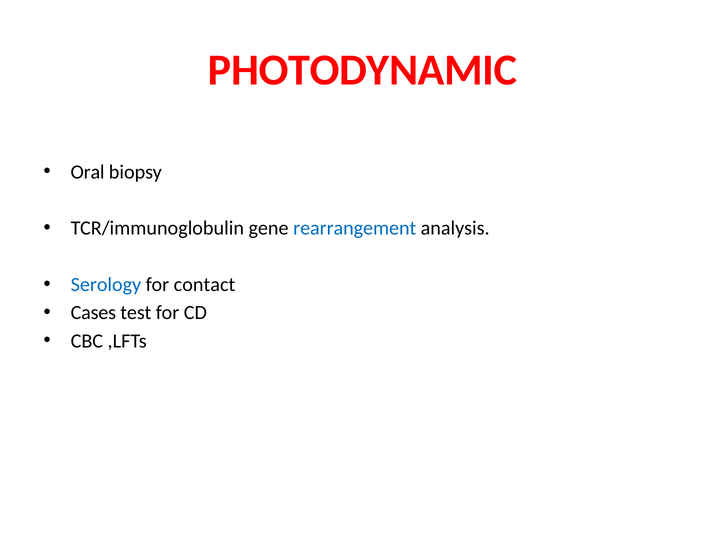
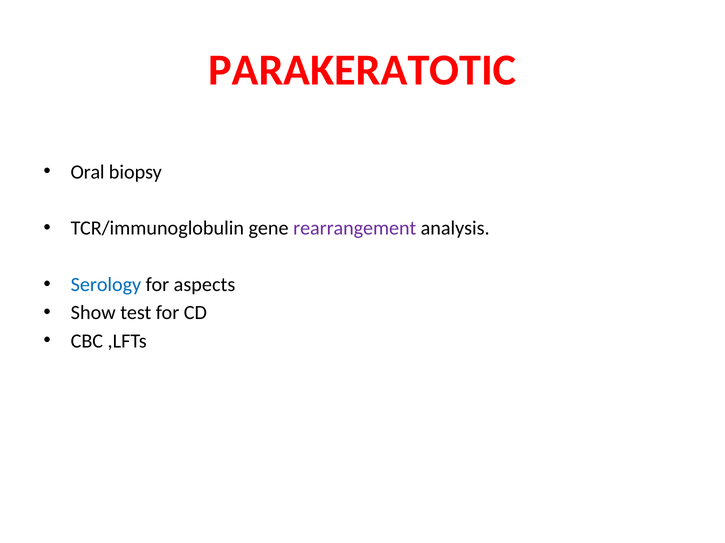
PHOTODYNAMIC: PHOTODYNAMIC -> PARAKERATOTIC
rearrangement colour: blue -> purple
contact: contact -> aspects
Cases: Cases -> Show
